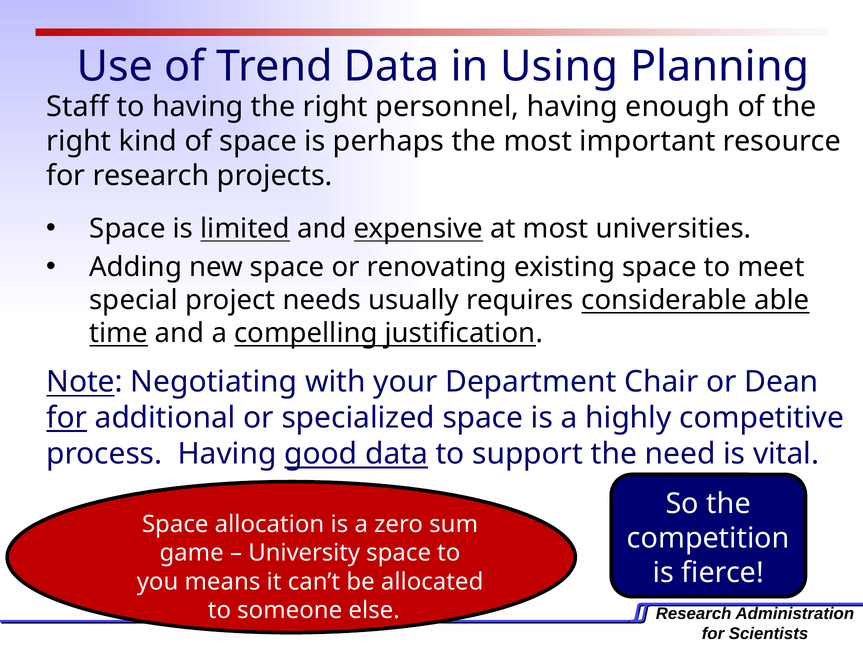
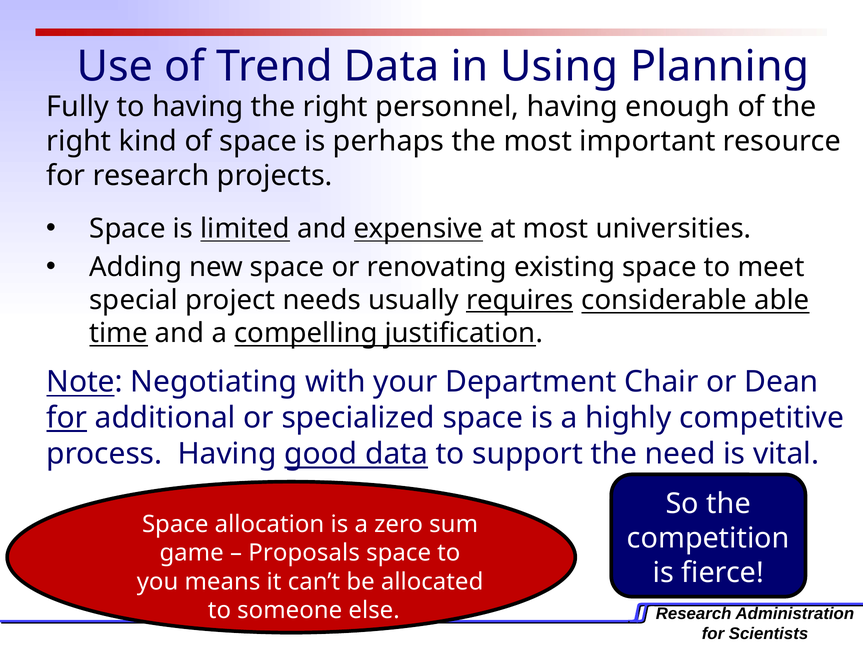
Staff: Staff -> Fully
requires underline: none -> present
University: University -> Proposals
